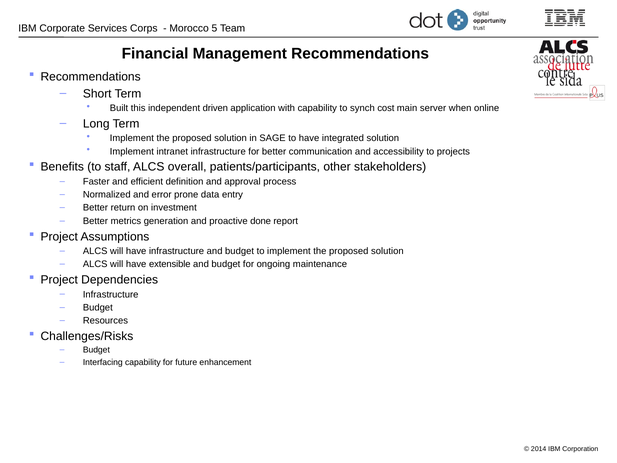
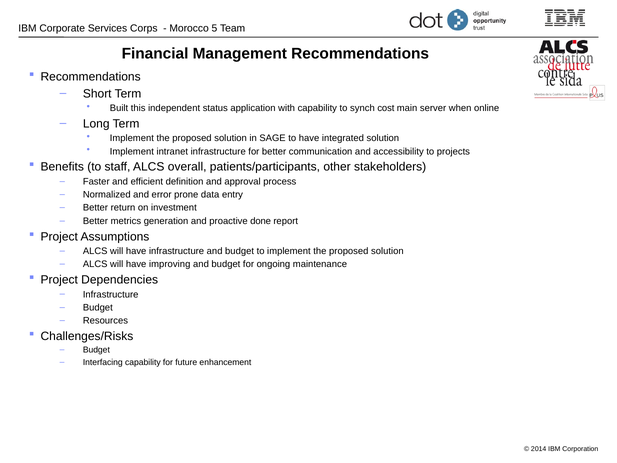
driven: driven -> status
extensible: extensible -> improving
